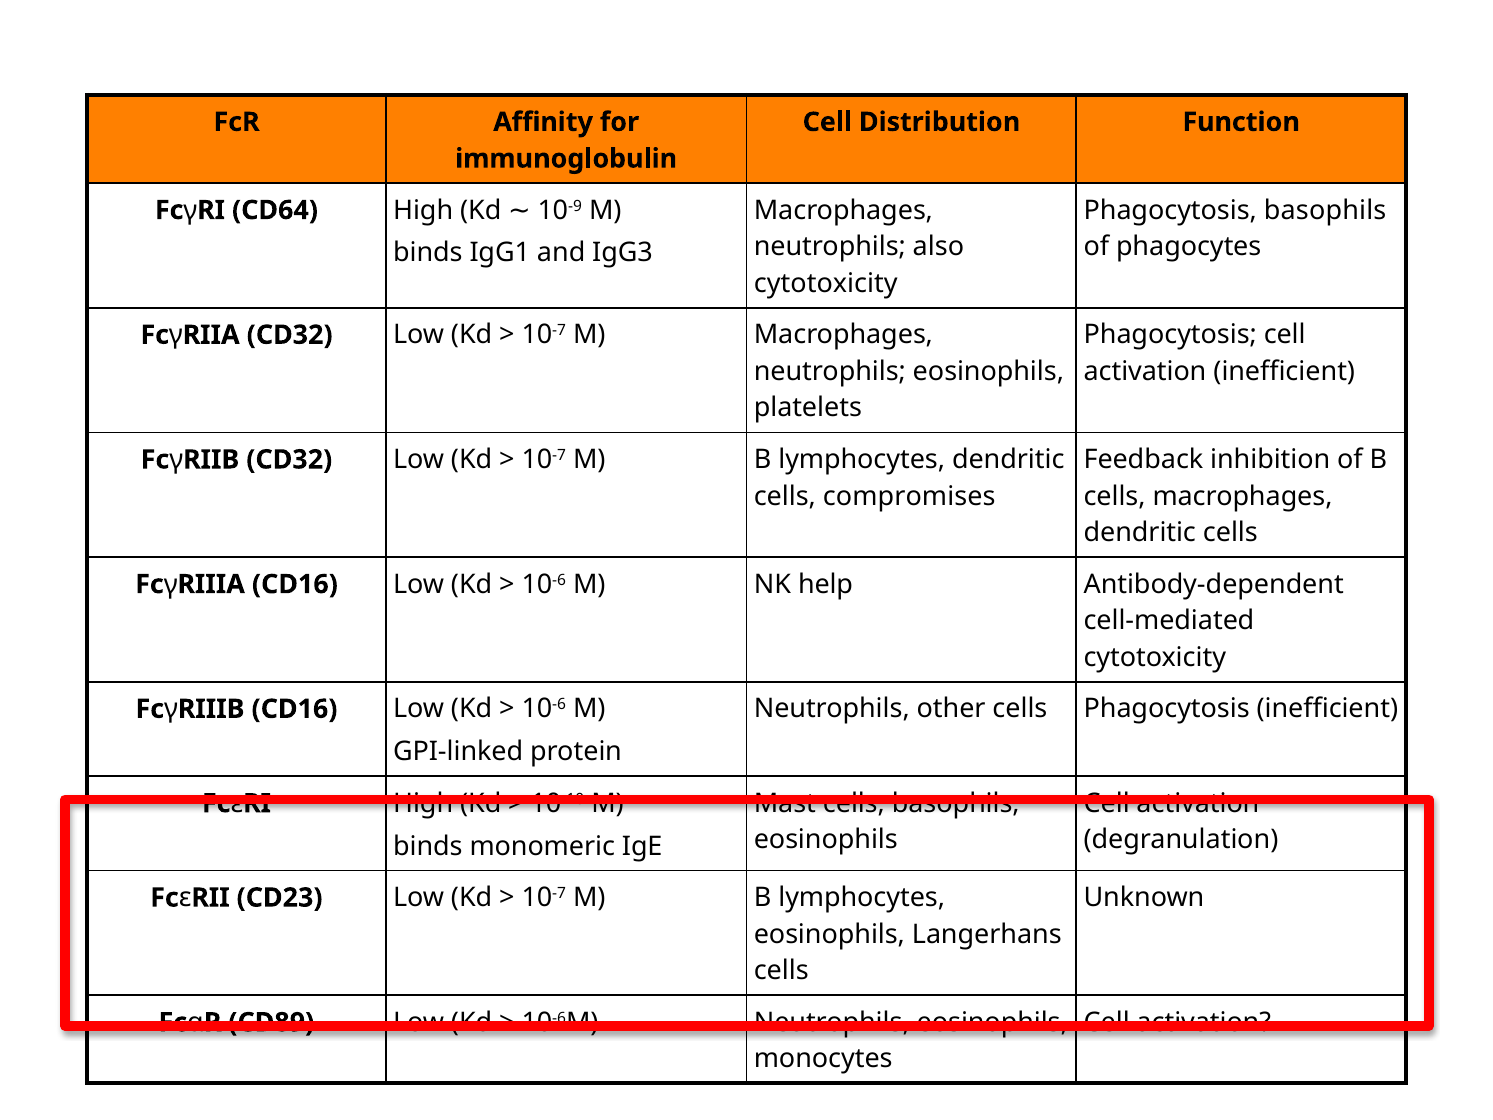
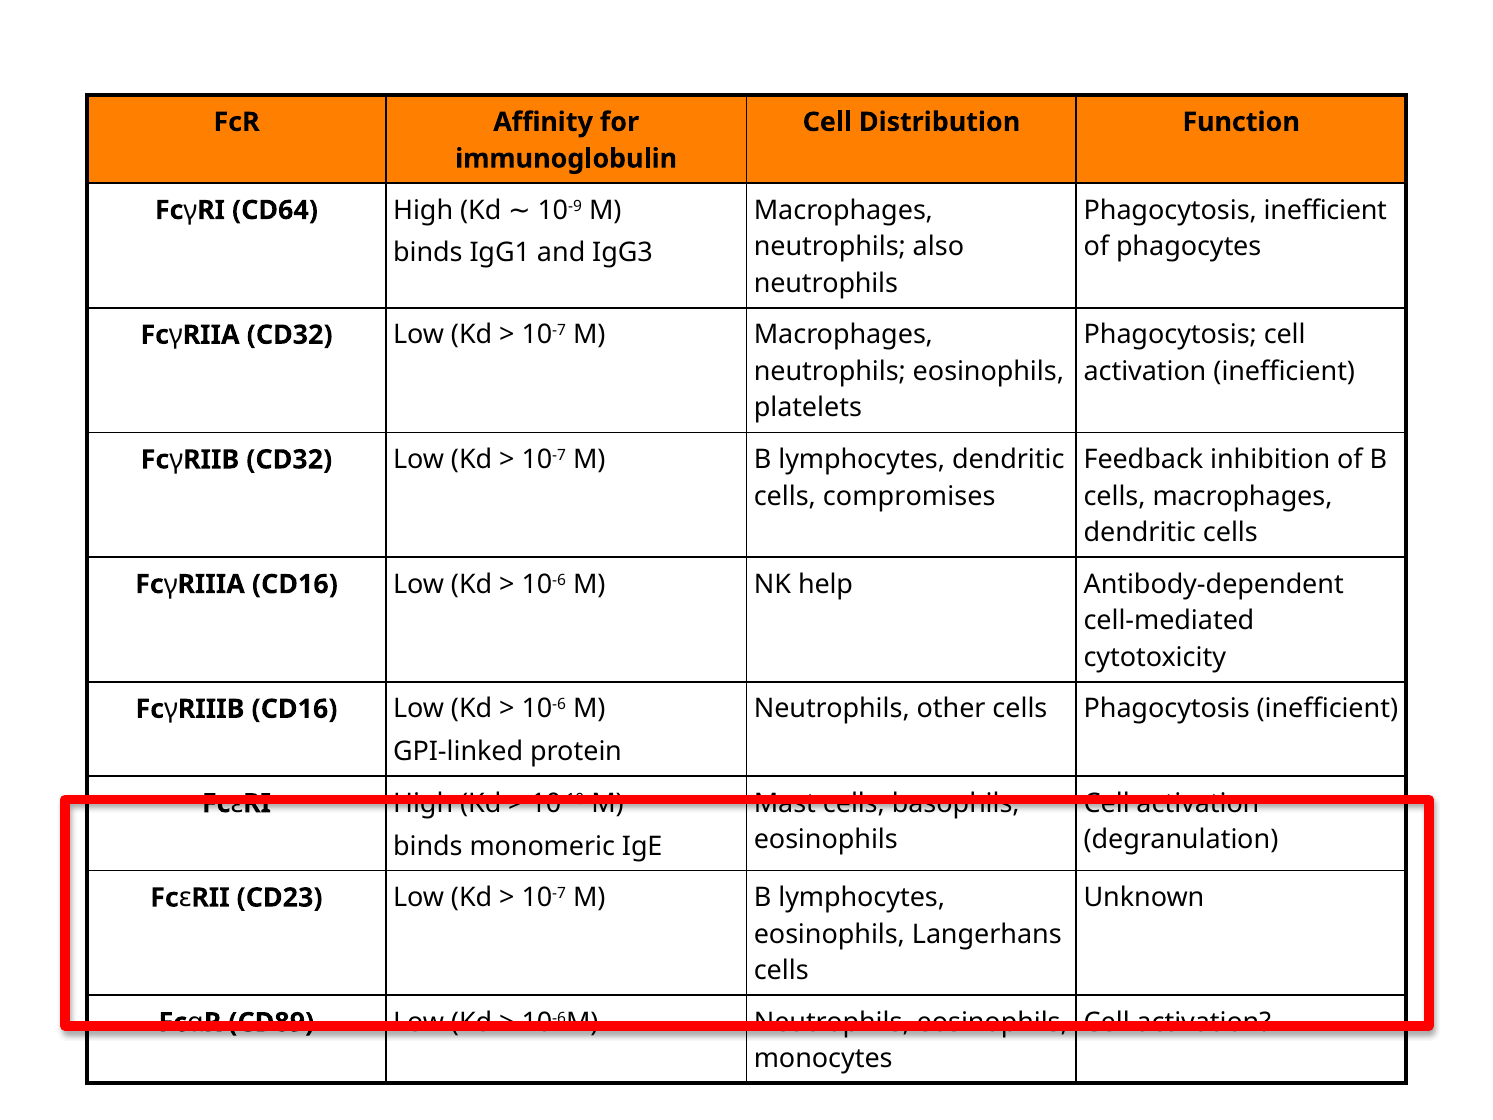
basophils at (1325, 210): basophils -> inefficient
cytotoxicity at (826, 283): cytotoxicity -> neutrophils
